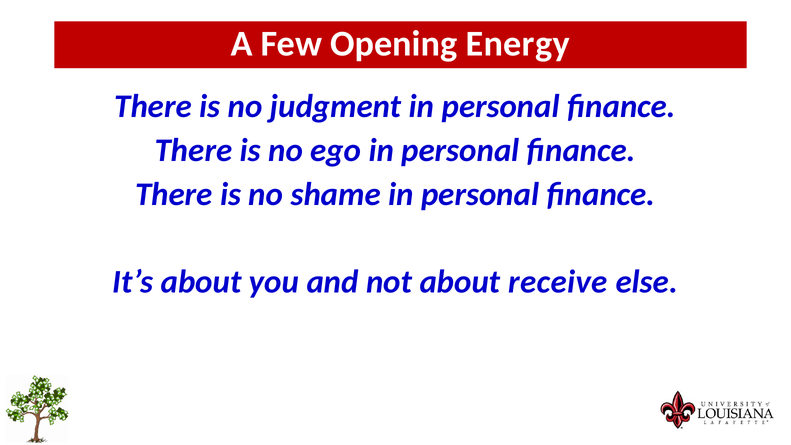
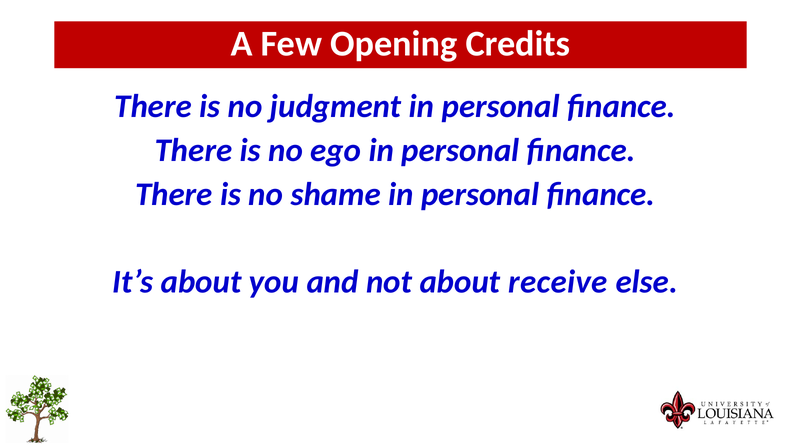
Energy: Energy -> Credits
